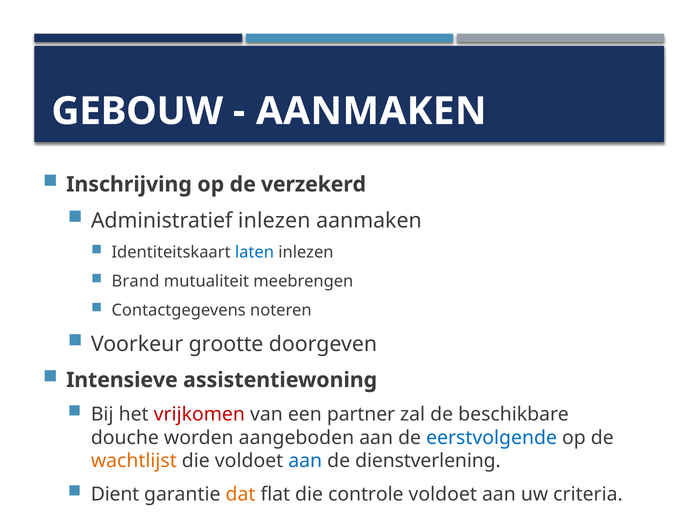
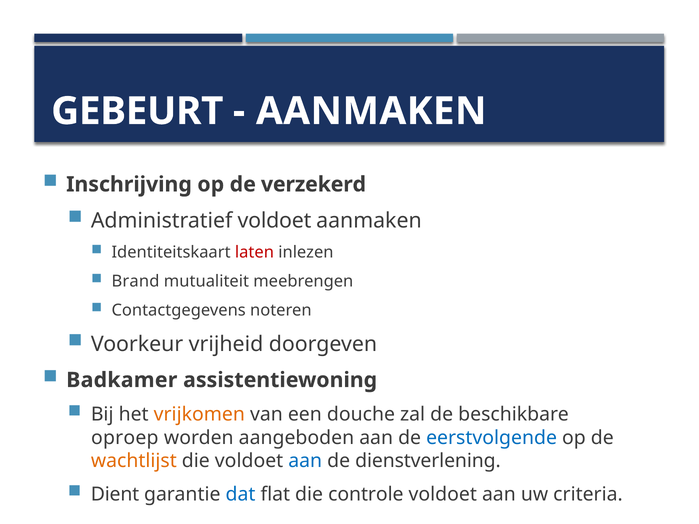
GEBOUW: GEBOUW -> GEBEURT
Administratief inlezen: inlezen -> voldoet
laten colour: blue -> red
grootte: grootte -> vrijheid
Intensieve: Intensieve -> Badkamer
vrijkomen colour: red -> orange
partner: partner -> douche
douche: douche -> oproep
dat colour: orange -> blue
